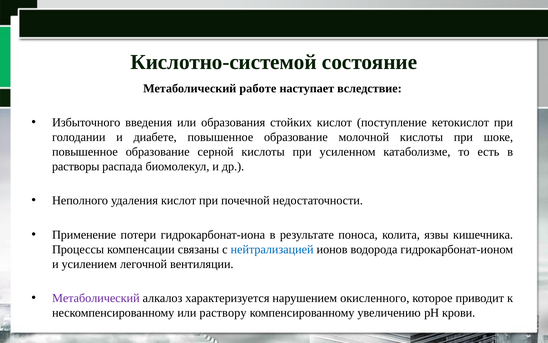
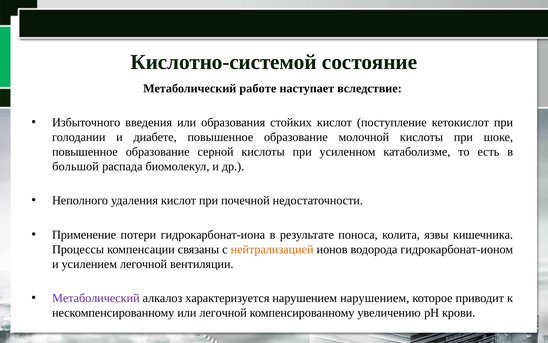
растворы: растворы -> большой
нейтрализацией colour: blue -> orange
нарушением окисленного: окисленного -> нарушением
или раствору: раствору -> легочной
